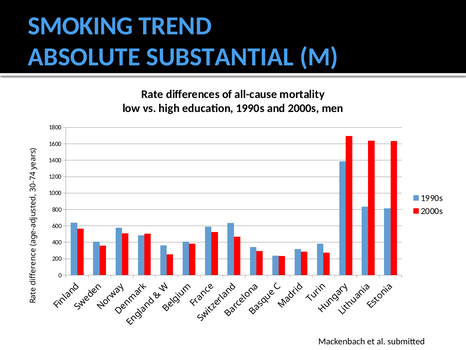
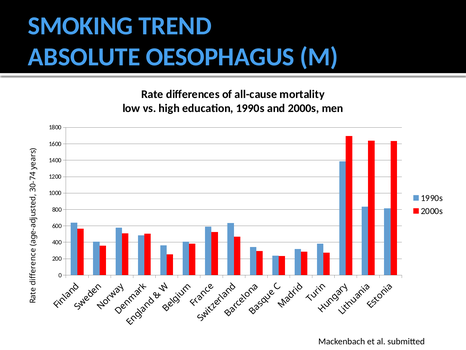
SUBSTANTIAL: SUBSTANTIAL -> OESOPHAGUS
